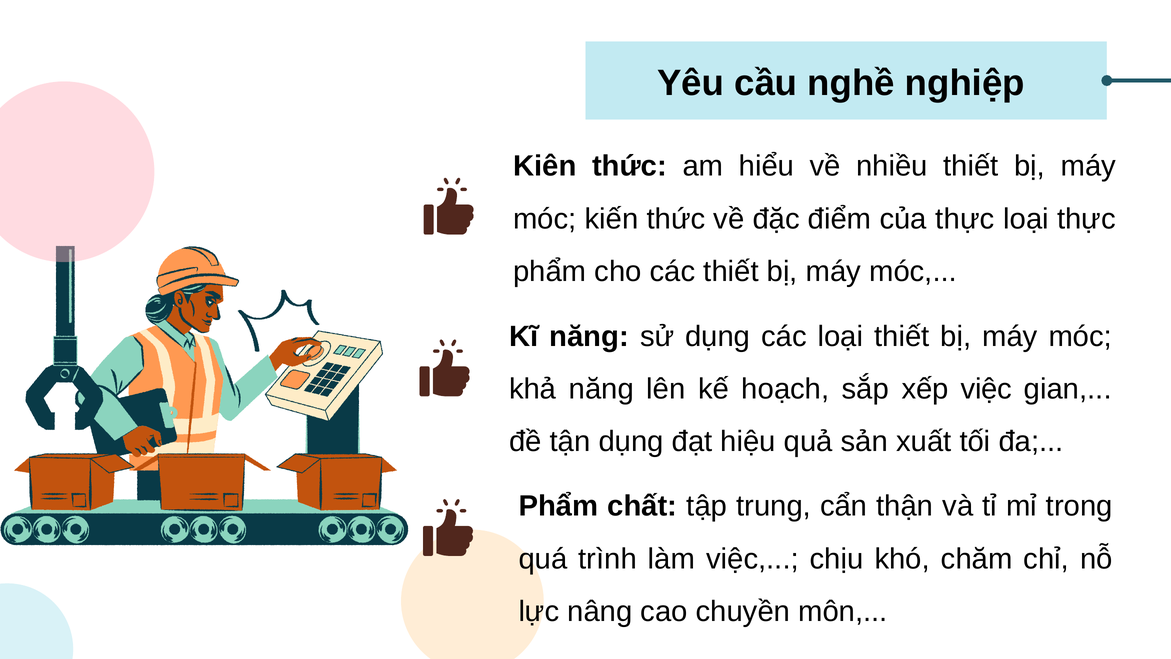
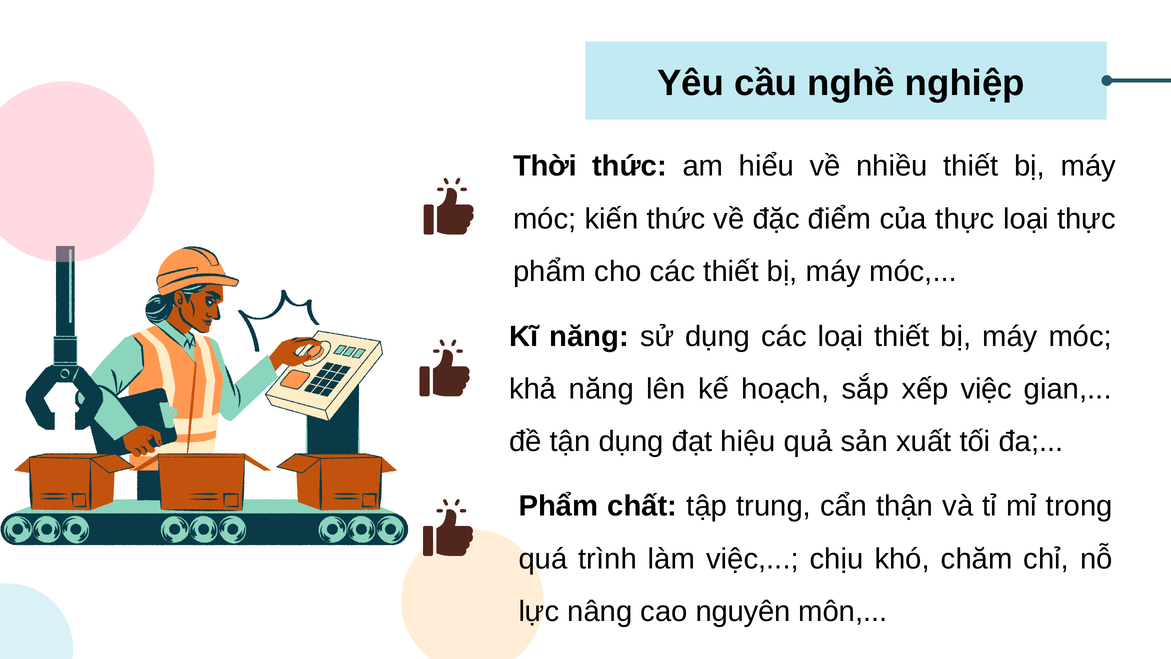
Kiên: Kiên -> Thời
chuyền: chuyền -> nguyên
